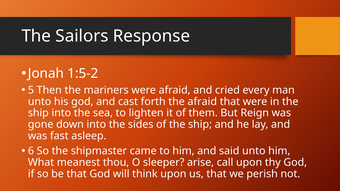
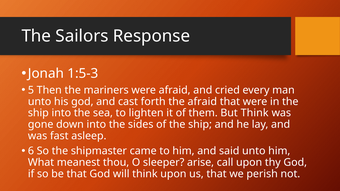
1:5-2: 1:5-2 -> 1:5-3
But Reign: Reign -> Think
